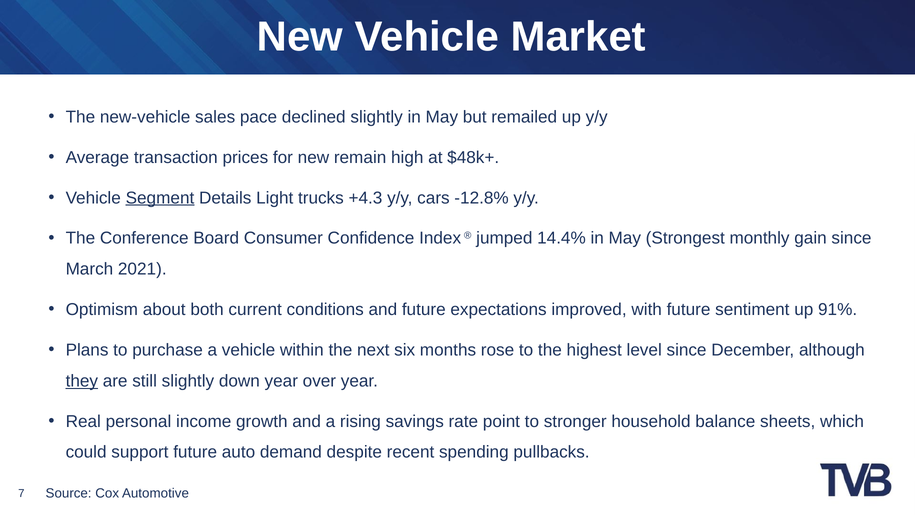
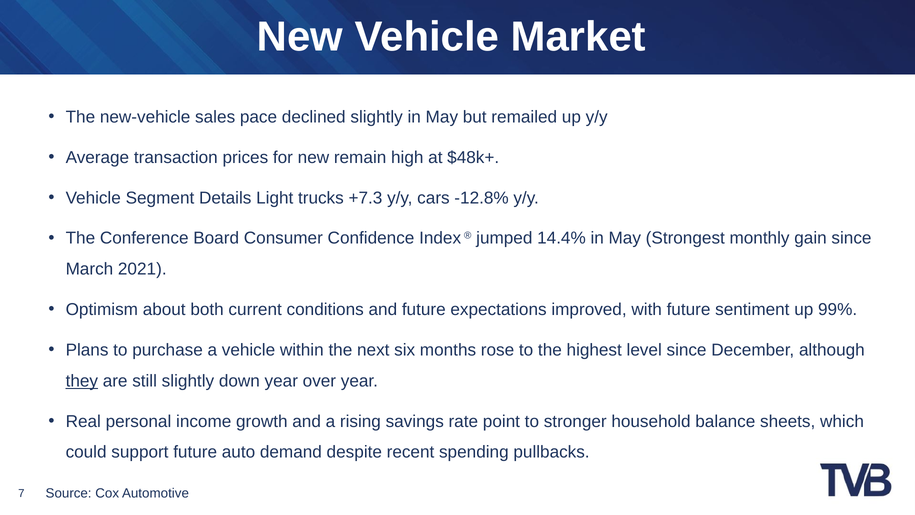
Segment underline: present -> none
+4.3: +4.3 -> +7.3
91%: 91% -> 99%
